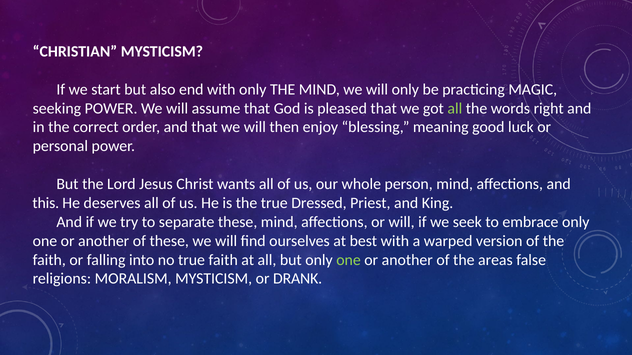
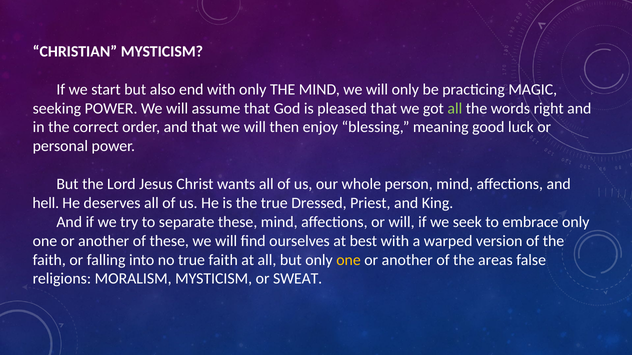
this: this -> hell
one at (349, 260) colour: light green -> yellow
DRANK: DRANK -> SWEAT
